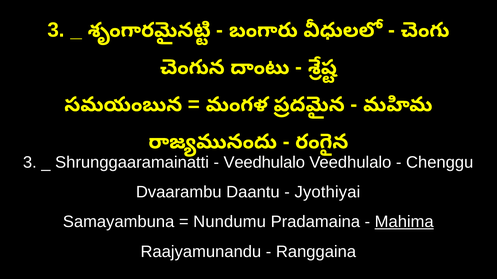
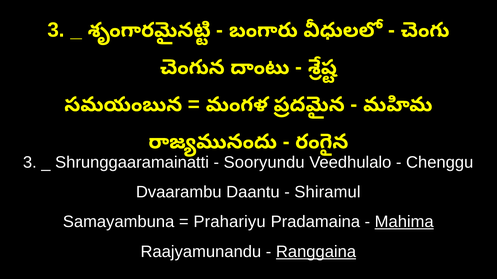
Veedhulalo at (264, 163): Veedhulalo -> Sooryundu
Jyothiyai: Jyothiyai -> Shiramul
Nundumu: Nundumu -> Prahariyu
Ranggaina underline: none -> present
